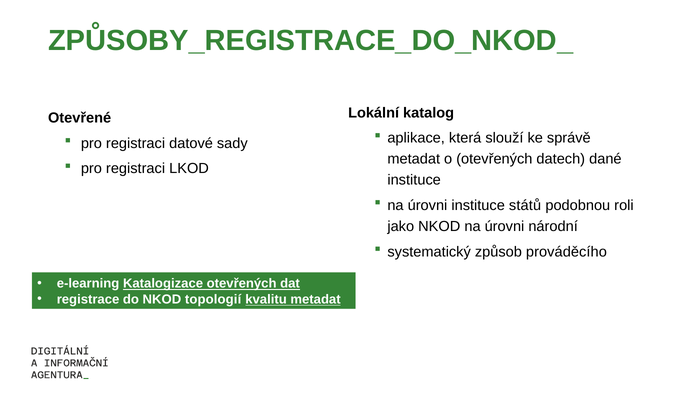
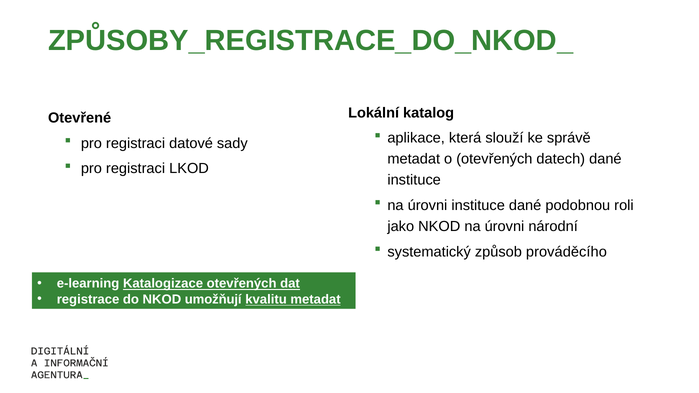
instituce států: států -> dané
topologií: topologií -> umožňují
